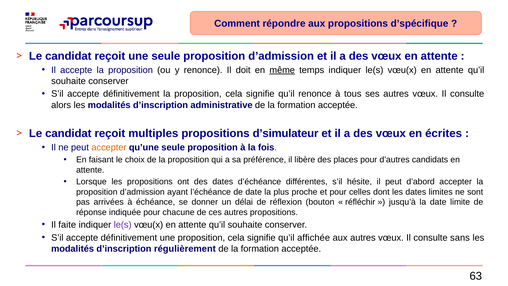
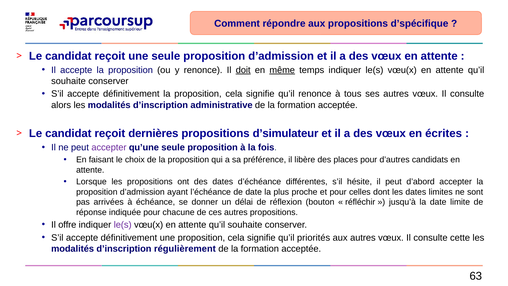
doit underline: none -> present
multiples: multiples -> dernières
accepter at (109, 147) colour: orange -> purple
faite: faite -> offre
affichée: affichée -> priorités
sans: sans -> cette
